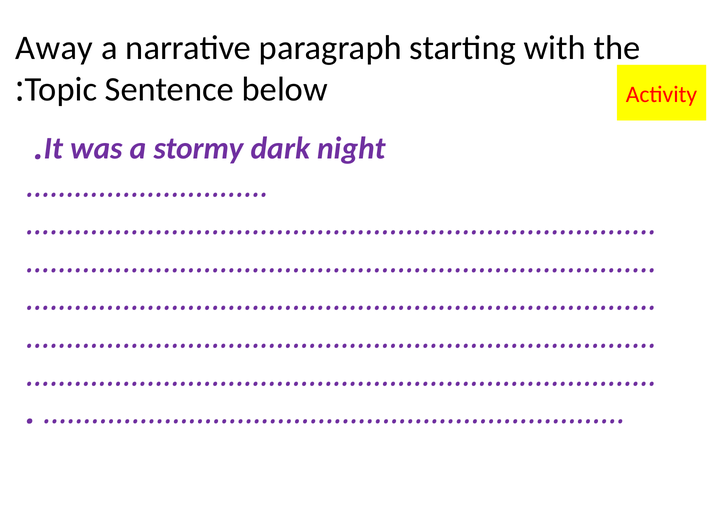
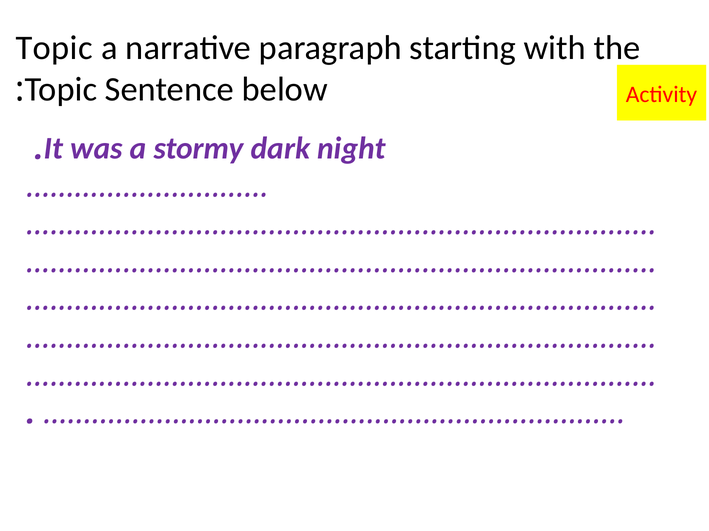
Away at (54, 48): Away -> Topic
